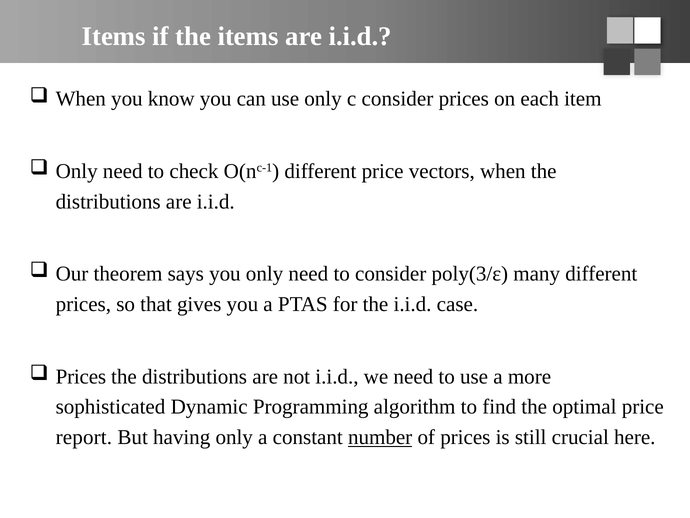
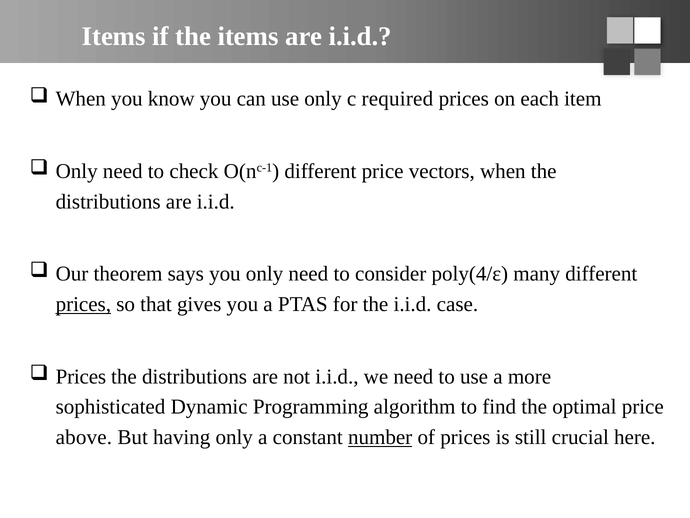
c consider: consider -> required
poly(3/ε: poly(3/ε -> poly(4/ε
prices at (83, 304) underline: none -> present
report: report -> above
